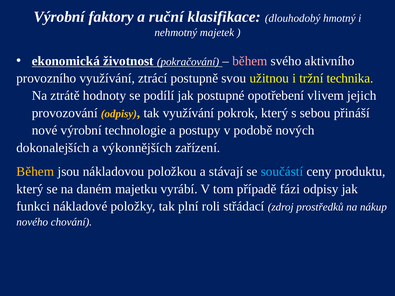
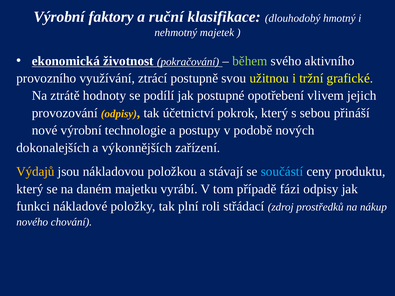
během at (250, 61) colour: pink -> light green
technika: technika -> grafické
tak využívání: využívání -> účetnictví
Během at (35, 172): Během -> Výdajů
